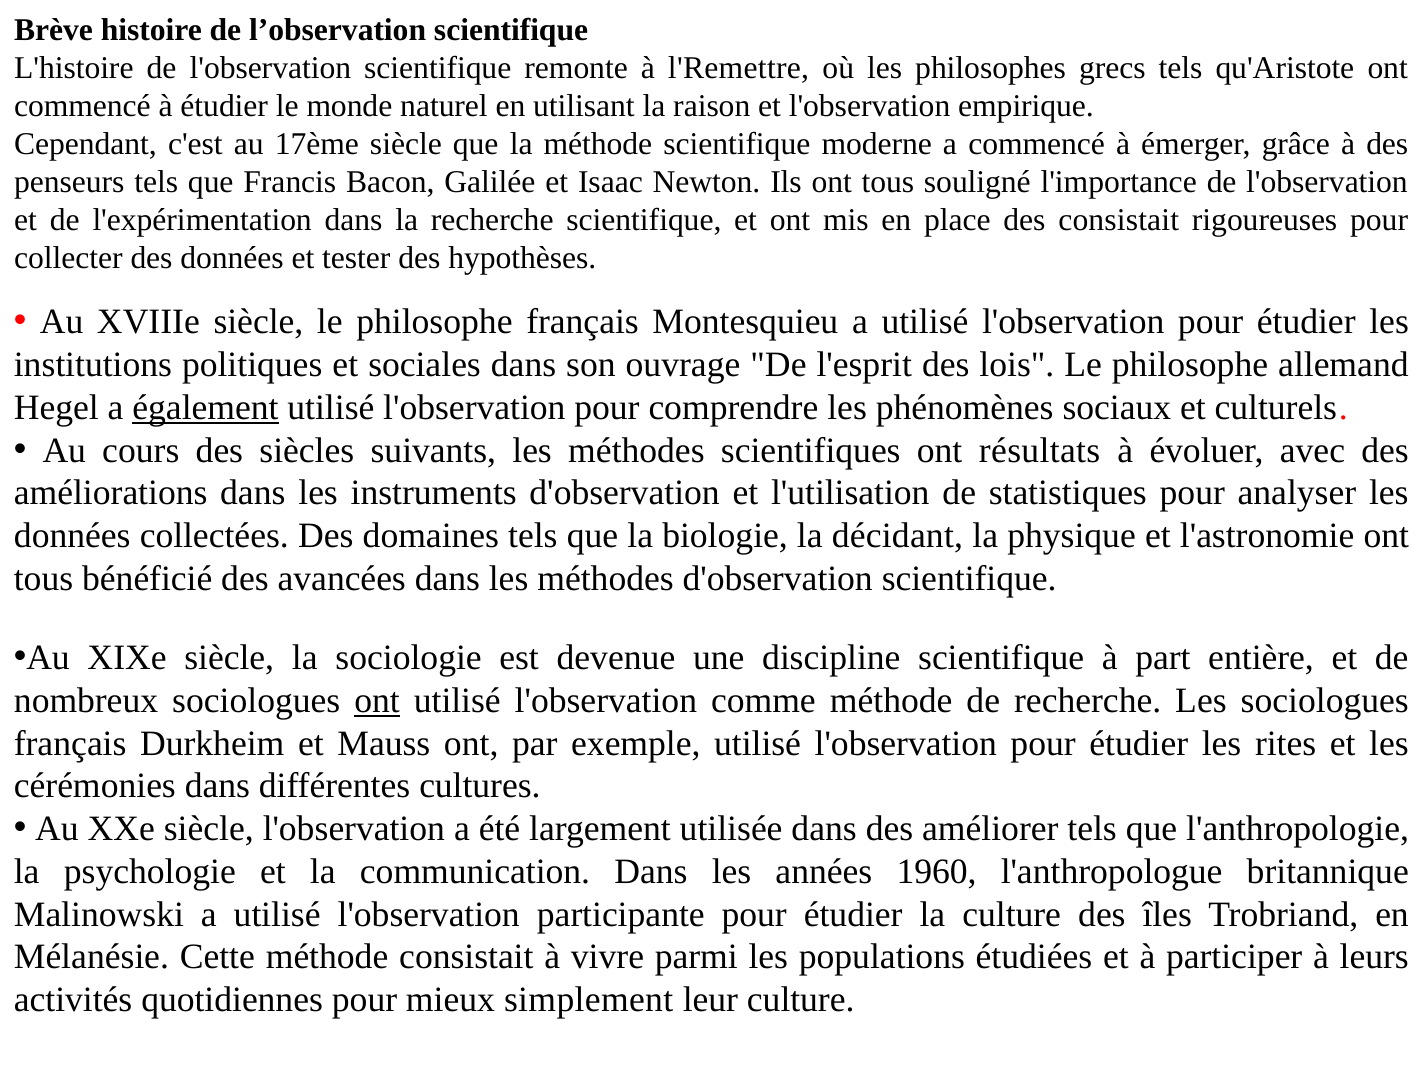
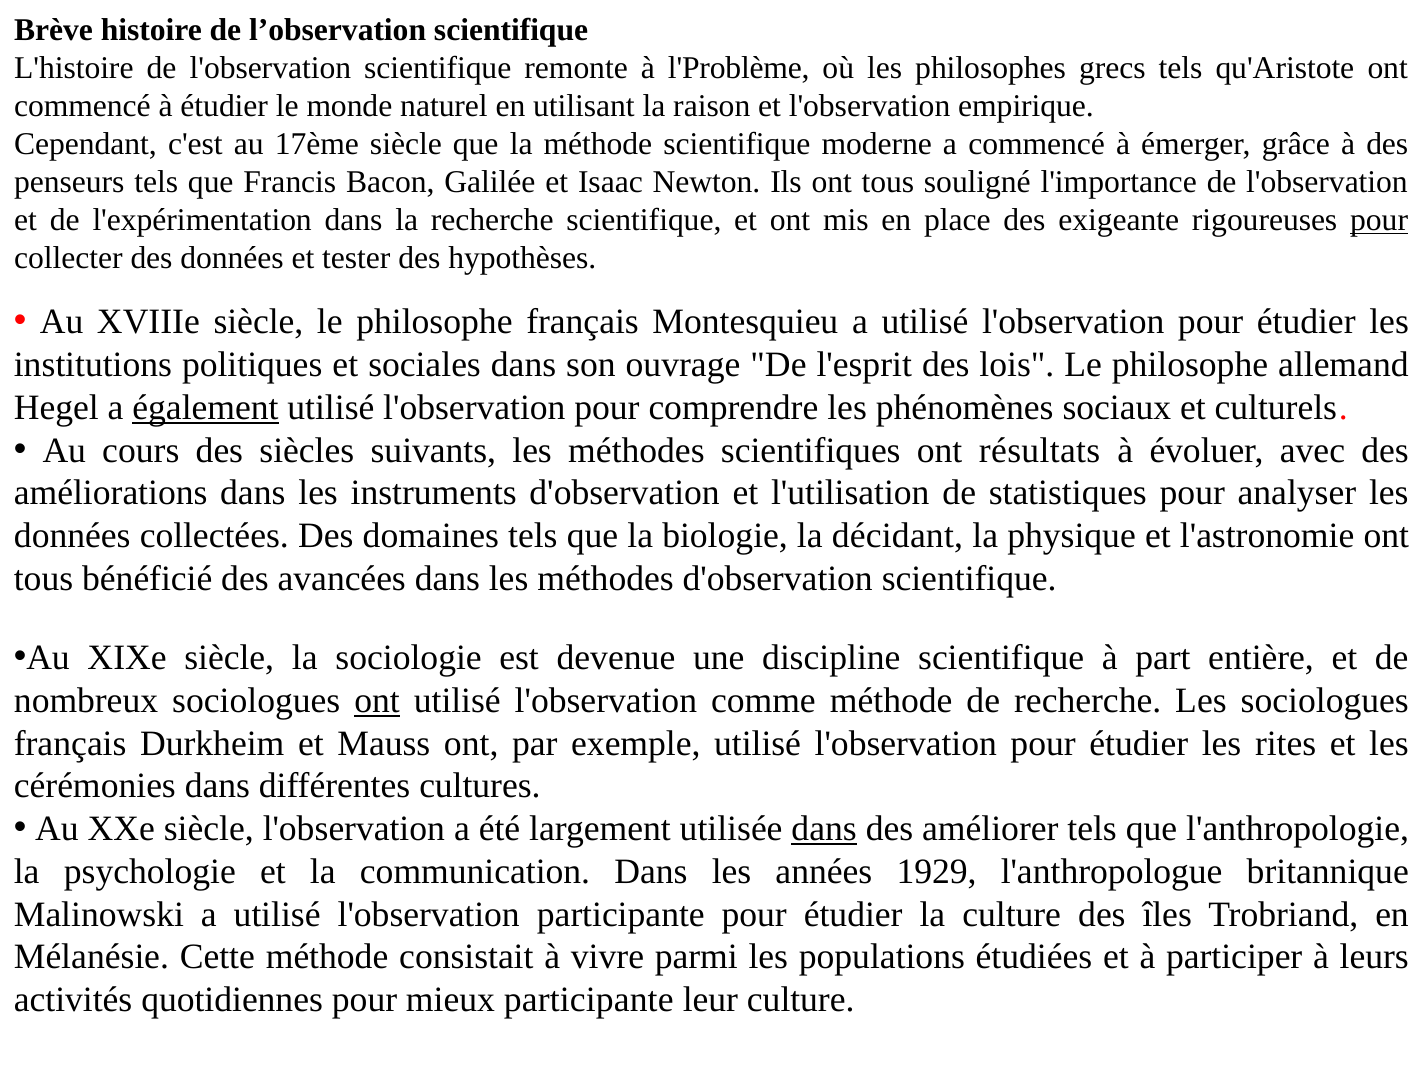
l'Remettre: l'Remettre -> l'Problème
des consistait: consistait -> exigeante
pour at (1379, 220) underline: none -> present
dans at (824, 829) underline: none -> present
1960: 1960 -> 1929
mieux simplement: simplement -> participante
